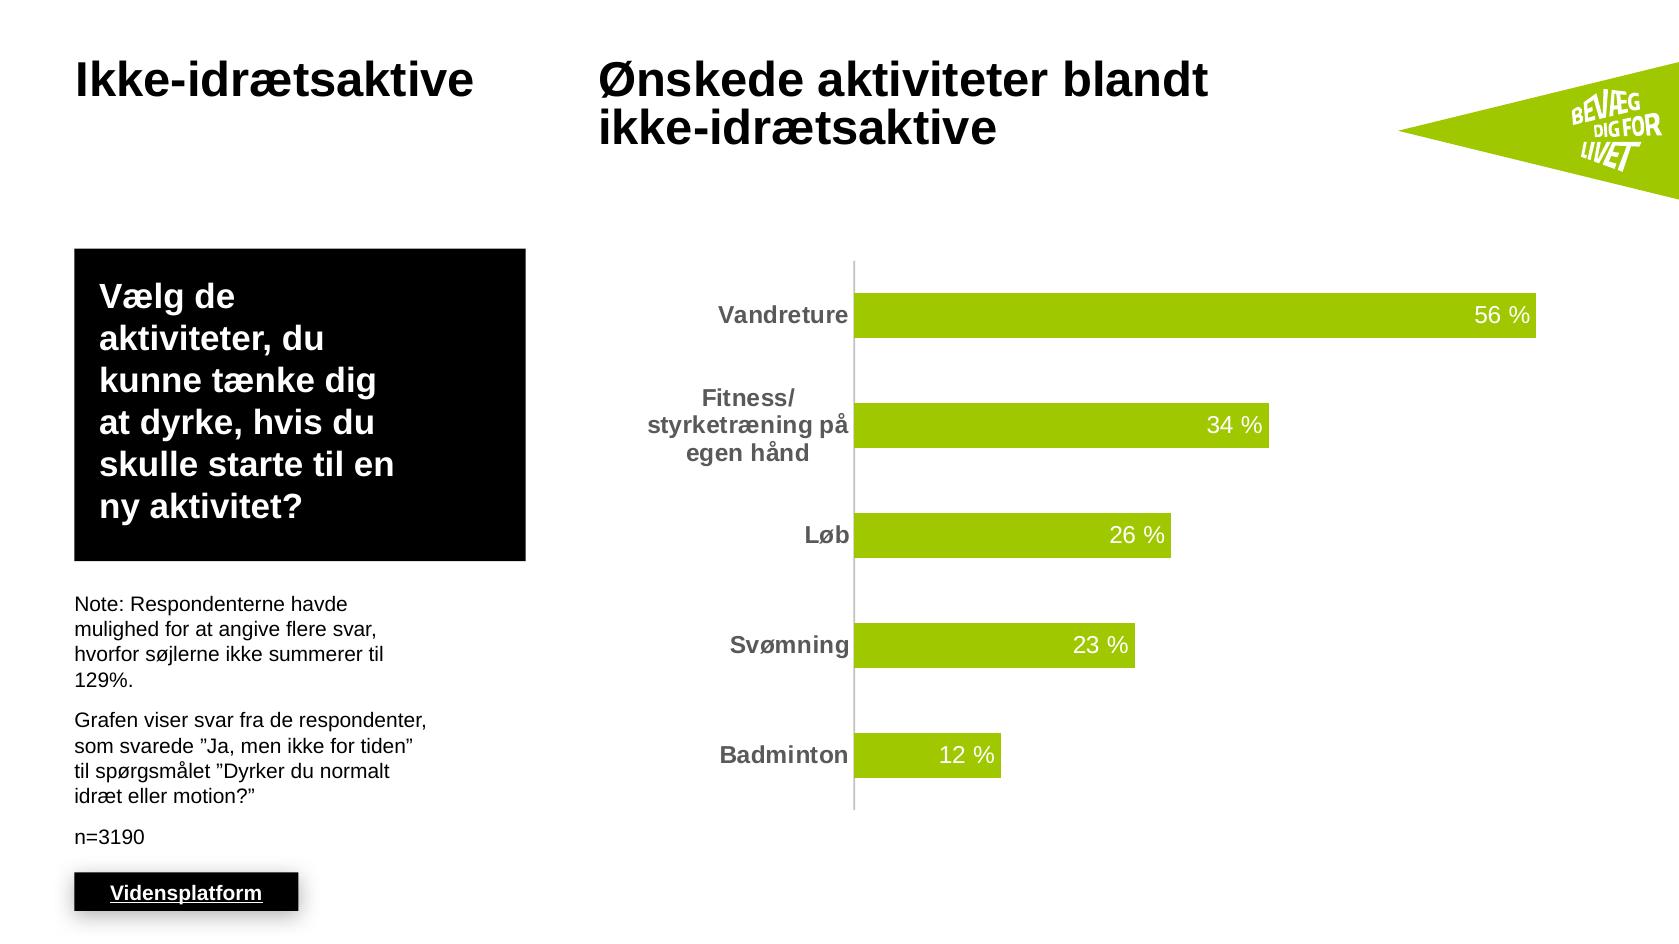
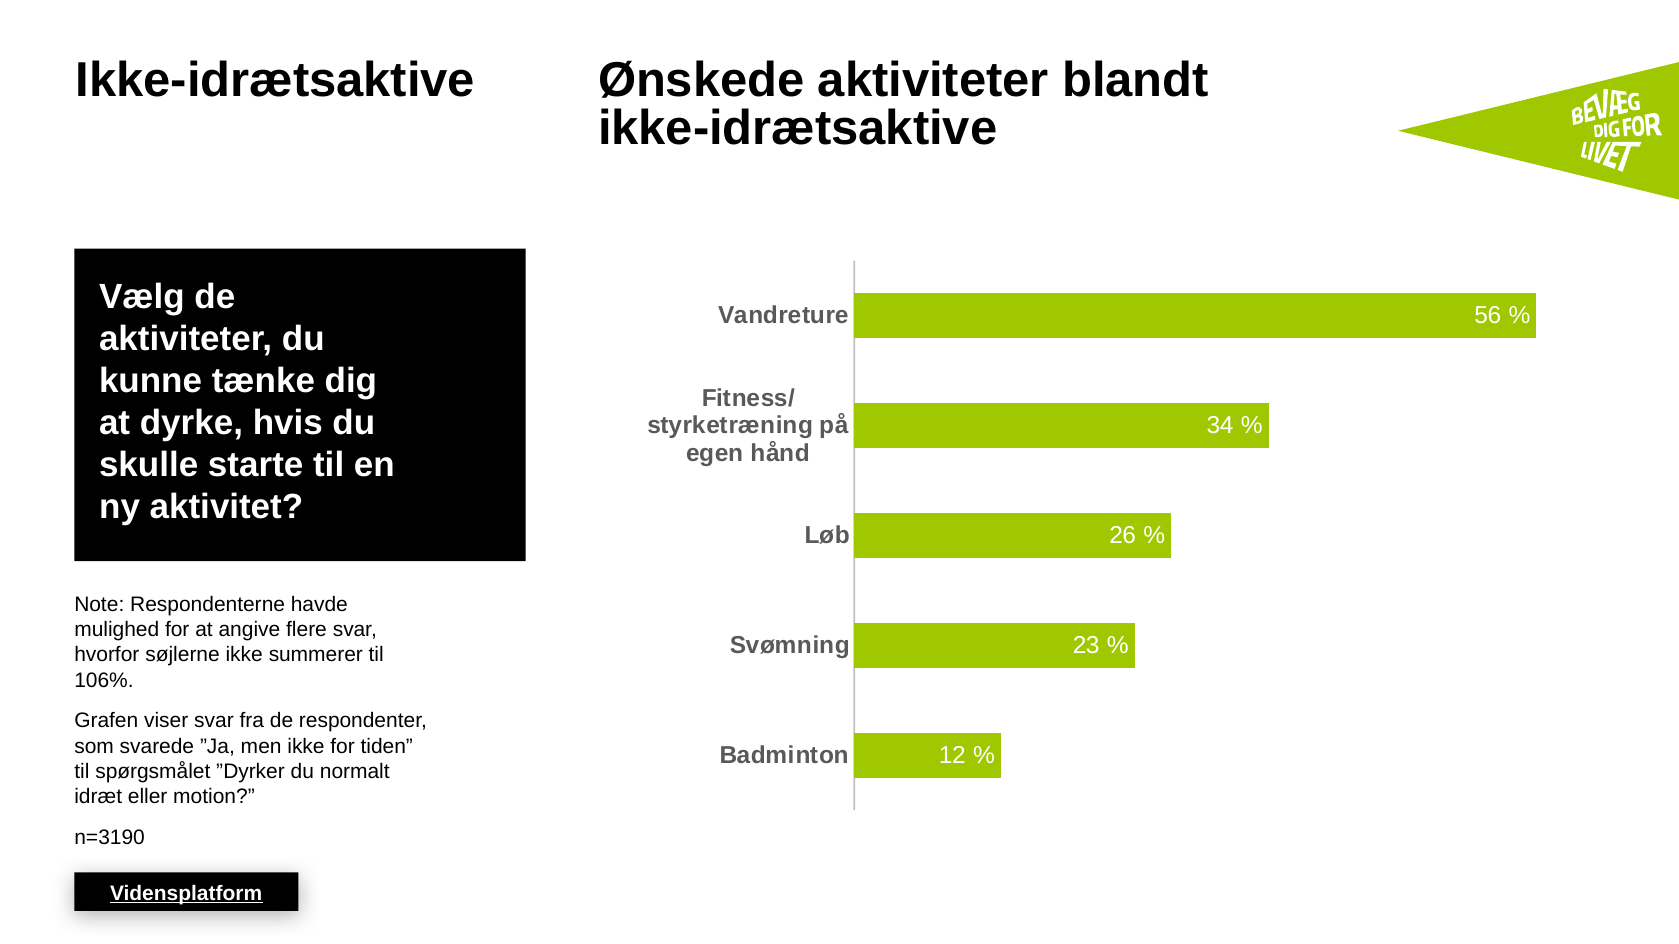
129%: 129% -> 106%
